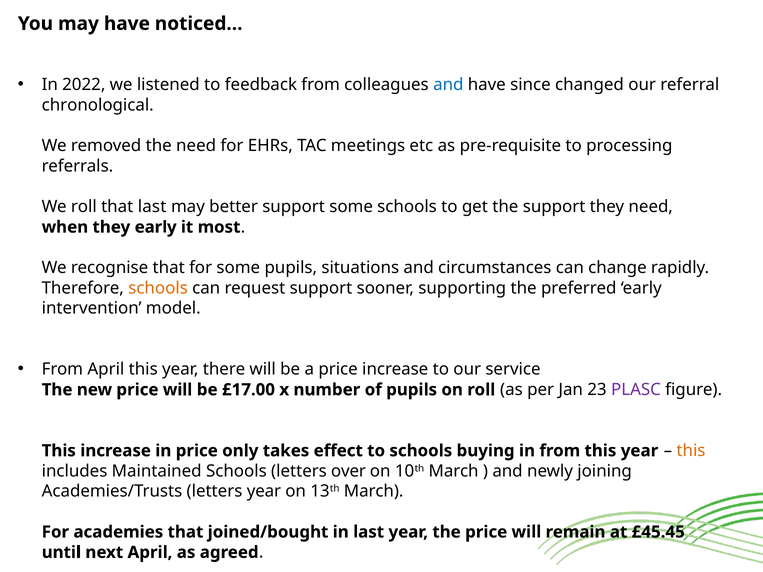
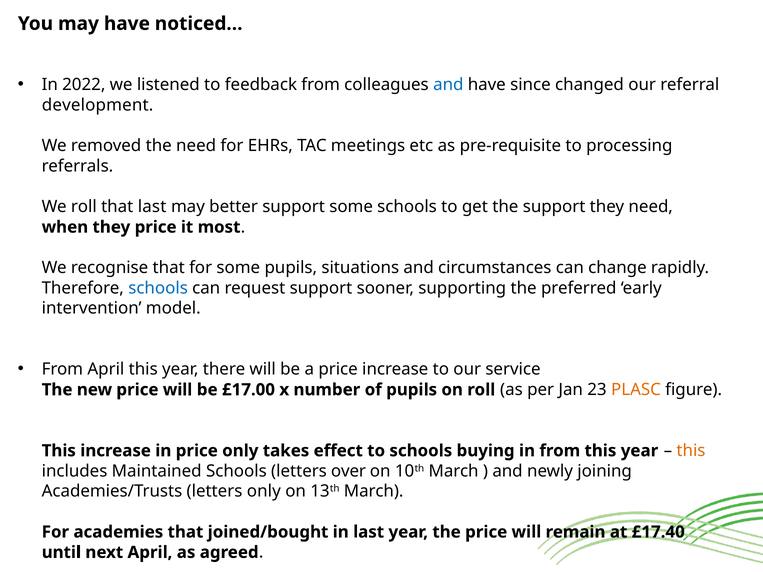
chronological: chronological -> development
they early: early -> price
schools at (158, 288) colour: orange -> blue
PLASC colour: purple -> orange
letters year: year -> only
£45.45: £45.45 -> £17.40
